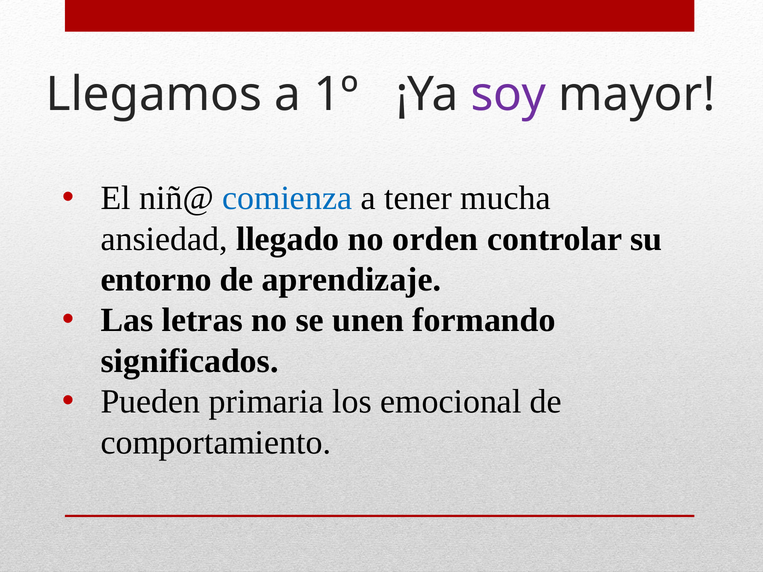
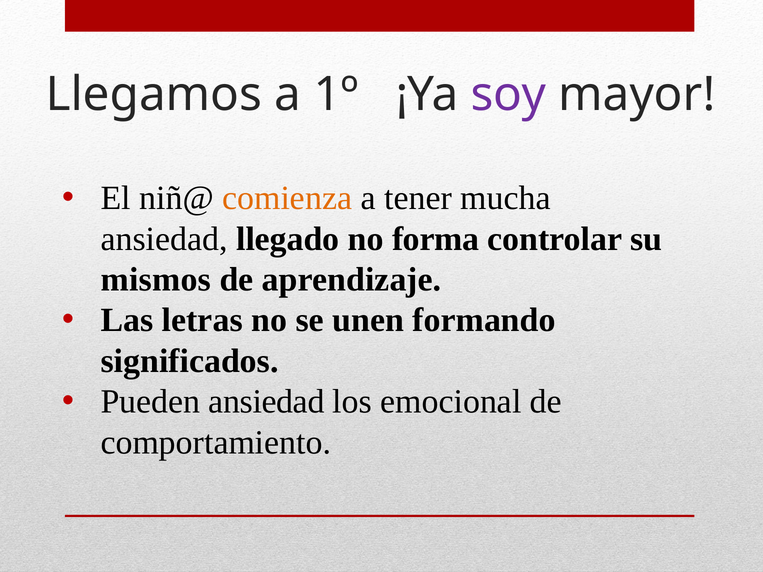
comienza colour: blue -> orange
orden: orden -> forma
entorno: entorno -> mismos
Pueden primaria: primaria -> ansiedad
